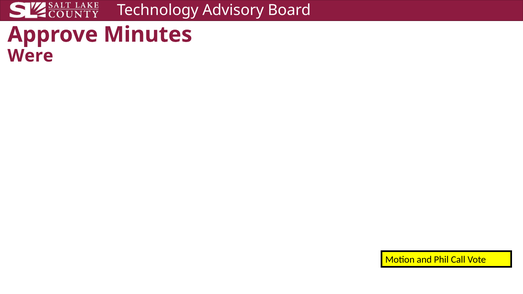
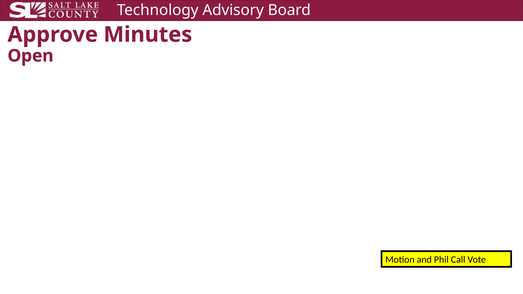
Were: Were -> Open
